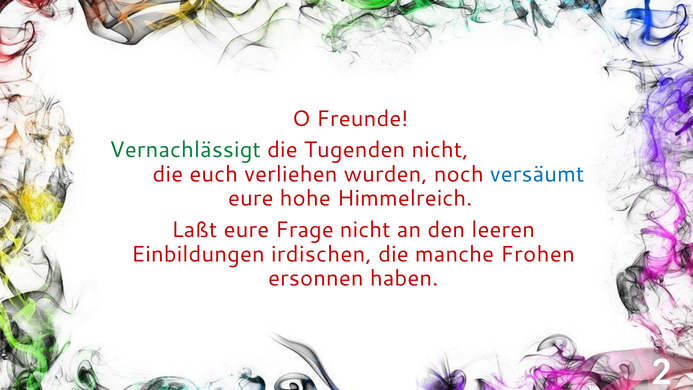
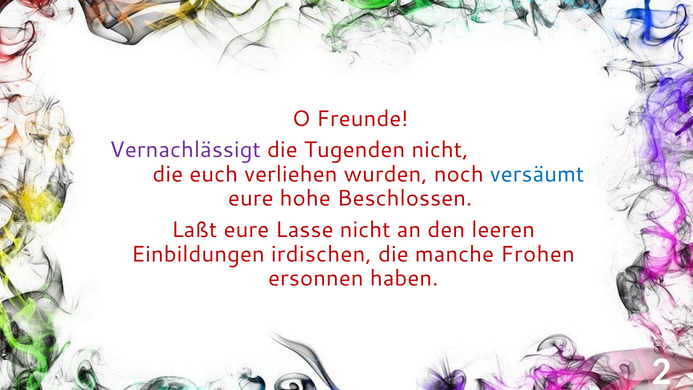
Vernachlässigt colour: green -> purple
Himmelreich: Himmelreich -> Beschlossen
Frage: Frage -> Lasse
